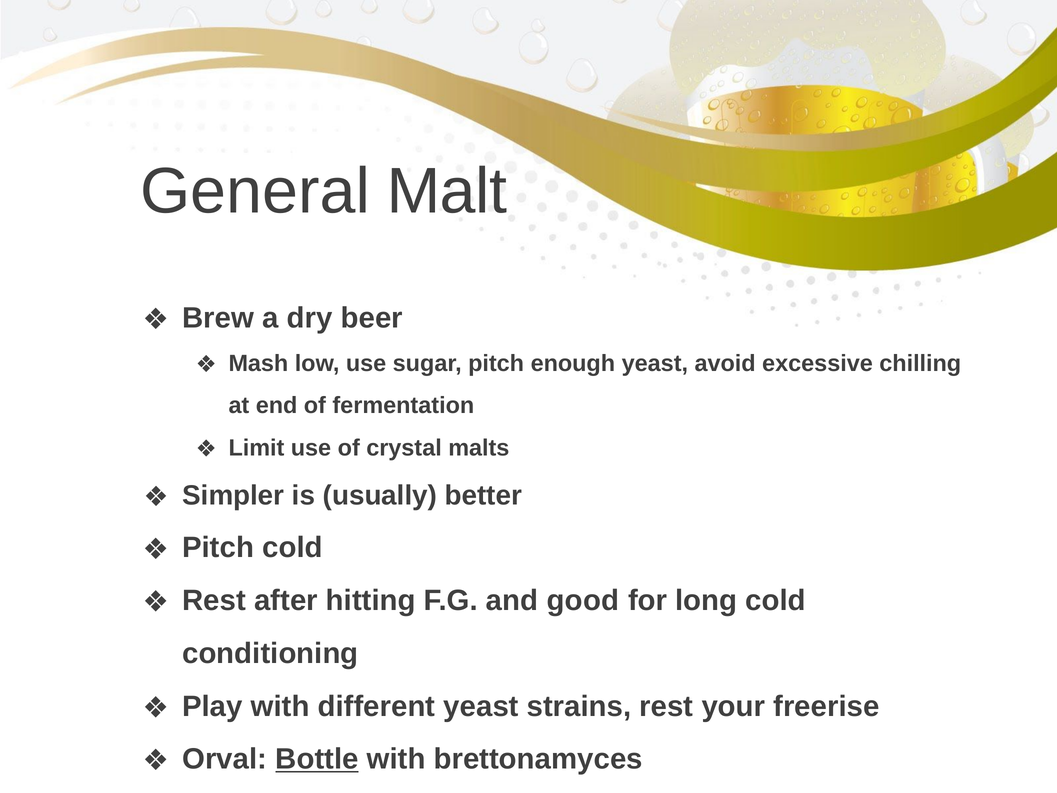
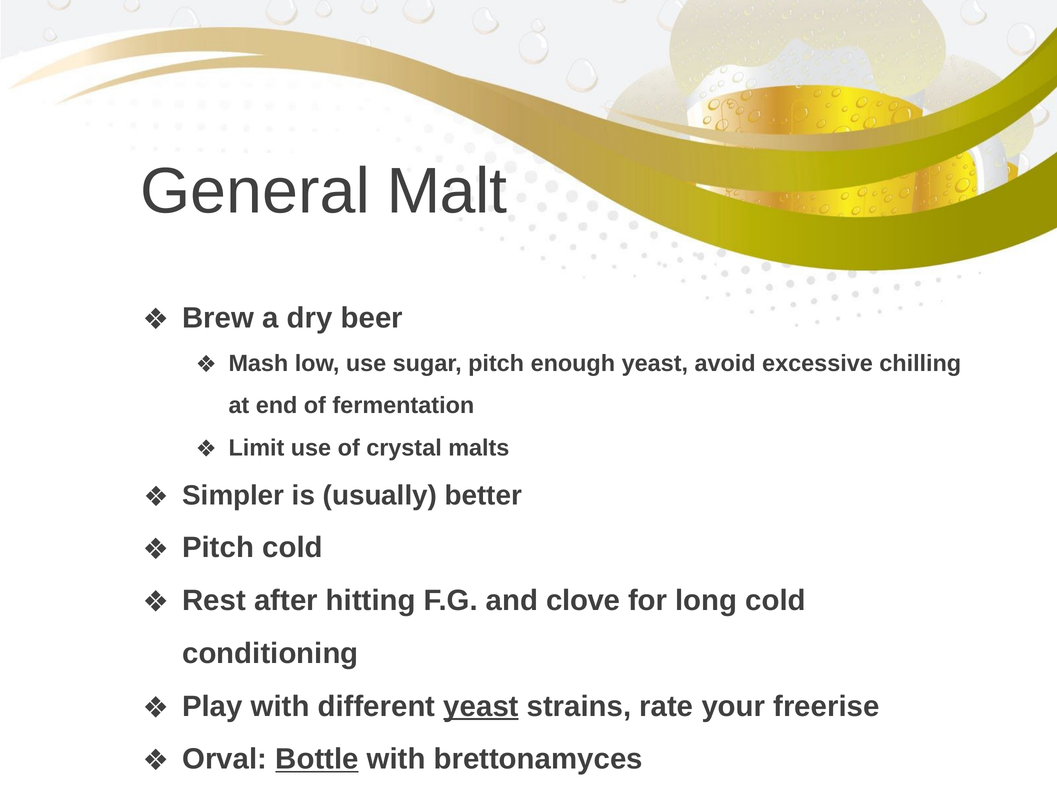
good: good -> clove
yeast at (481, 706) underline: none -> present
strains rest: rest -> rate
